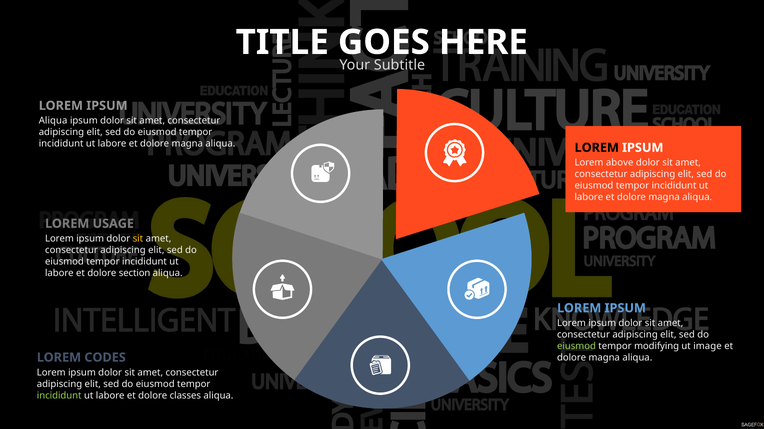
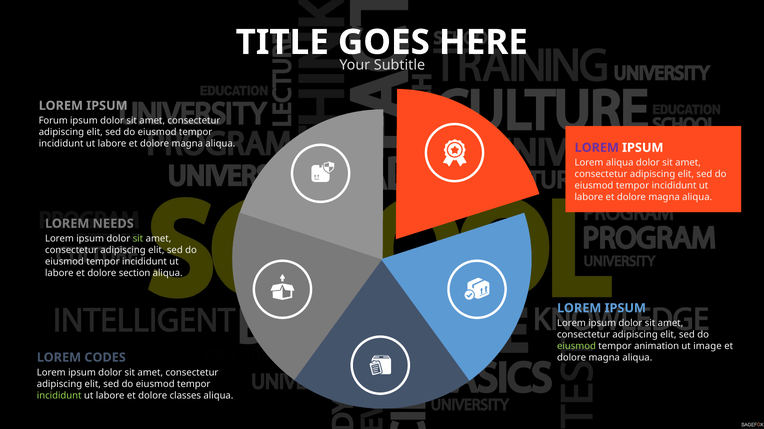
Aliqua at (53, 121): Aliqua -> Forum
LOREM at (597, 148) colour: black -> purple
Lorem above: above -> aliqua
USAGE: USAGE -> NEEDS
sit at (138, 239) colour: yellow -> light green
modifying: modifying -> animation
